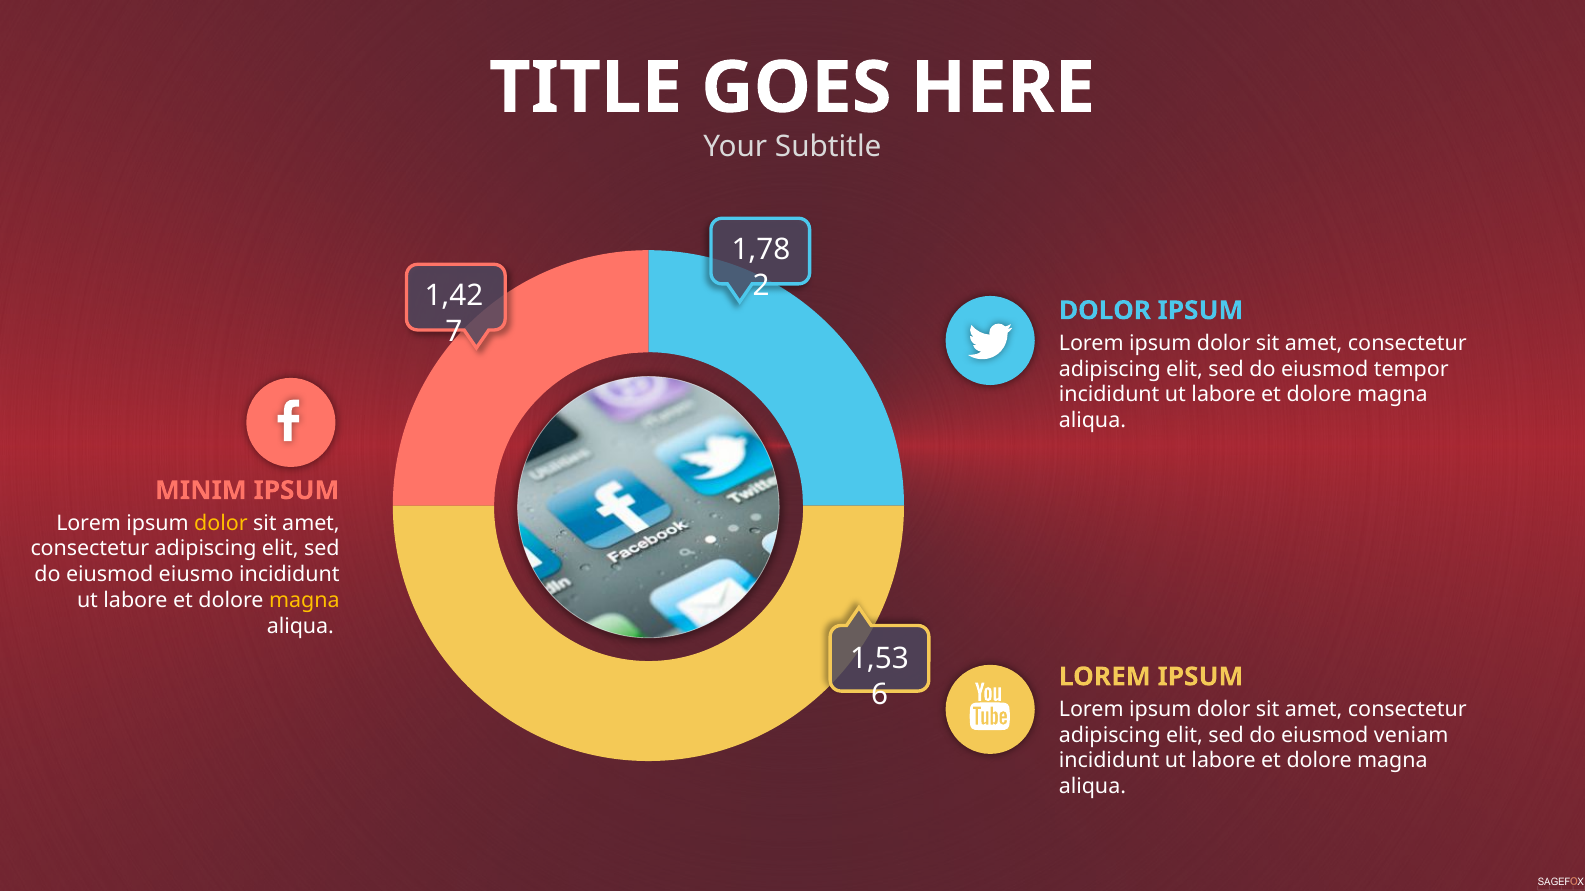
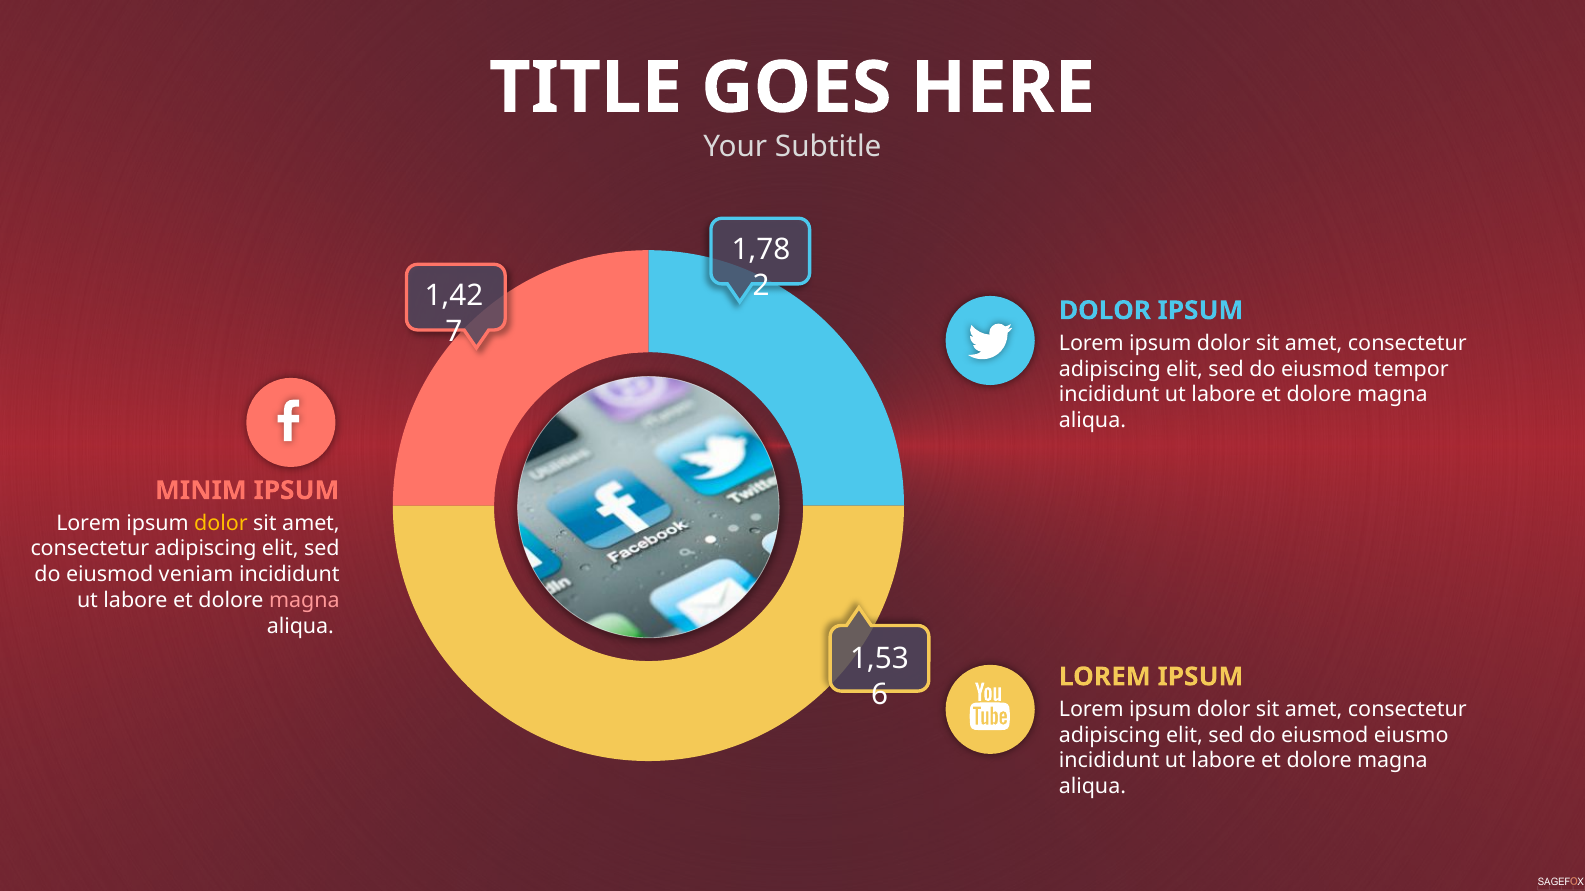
eiusmo: eiusmo -> veniam
magna at (304, 601) colour: yellow -> pink
veniam: veniam -> eiusmo
